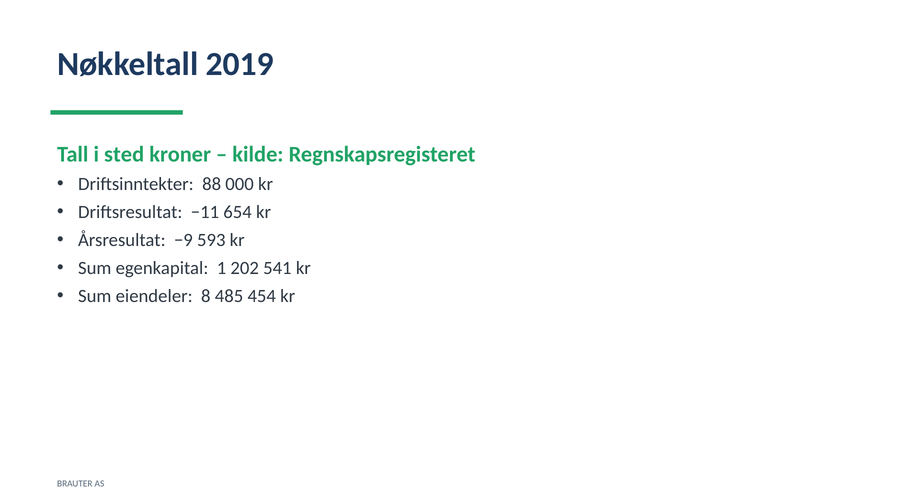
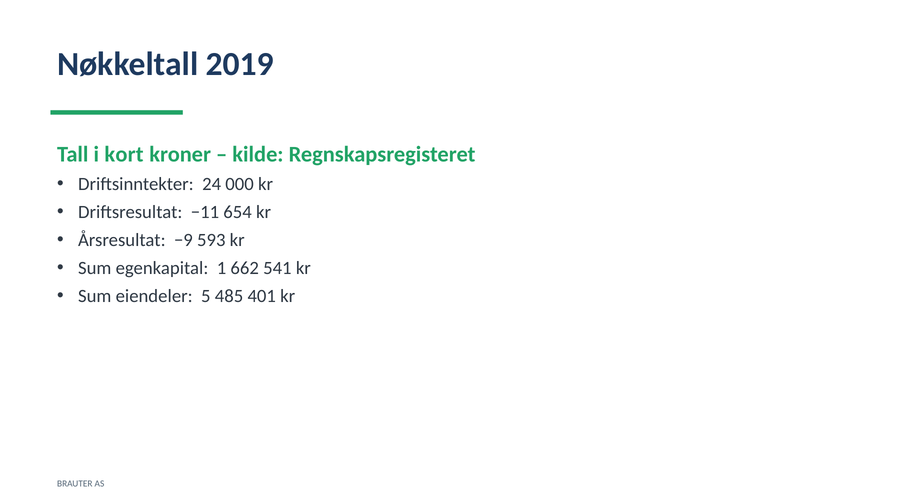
sted: sted -> kort
88: 88 -> 24
202: 202 -> 662
8: 8 -> 5
454: 454 -> 401
